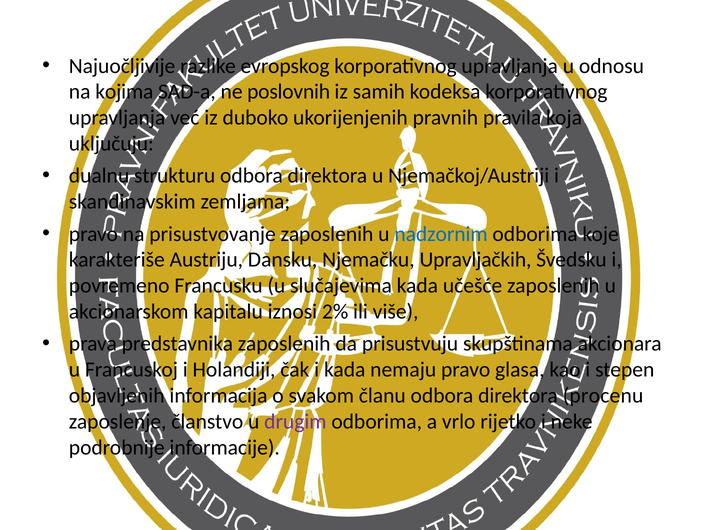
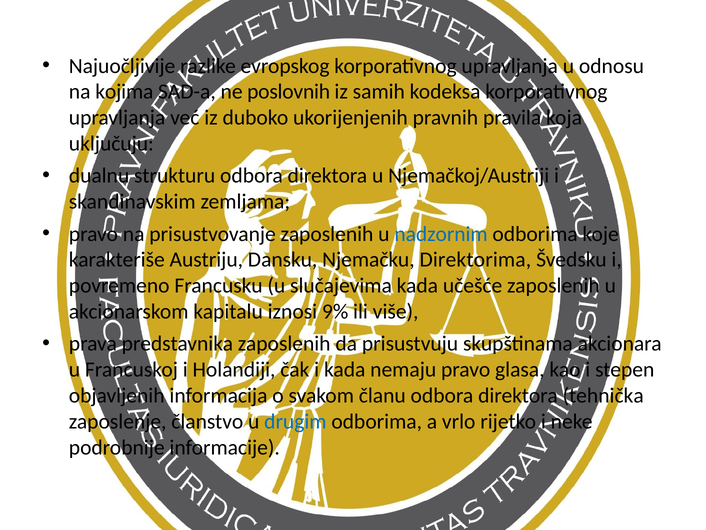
Upravljačkih: Upravljačkih -> Direktorima
2%: 2% -> 9%
procenu: procenu -> tehnička
drugim colour: purple -> blue
